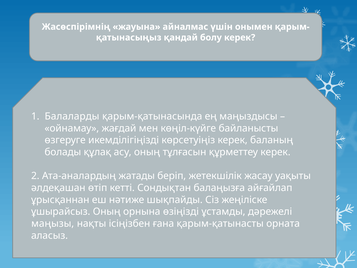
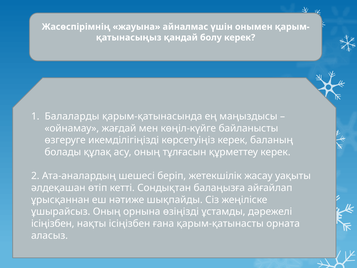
жатады: жатады -> шешесі
маңызы at (53, 223): маңызы -> ісіңізбен
